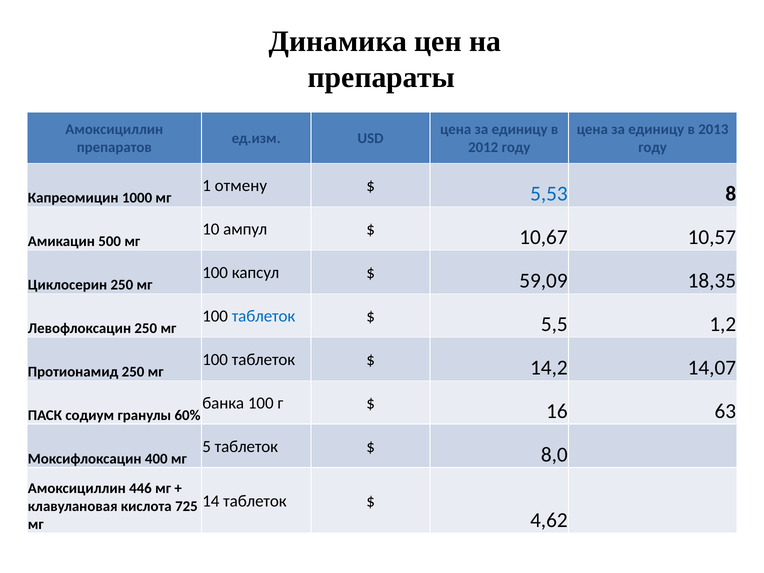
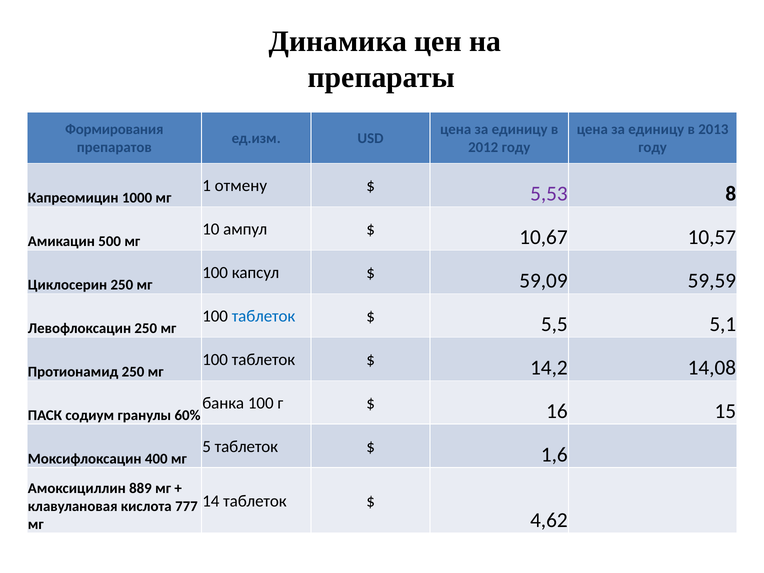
Амоксициллин at (114, 129): Амоксициллин -> Формирования
5,53 colour: blue -> purple
18,35: 18,35 -> 59,59
1,2: 1,2 -> 5,1
14,07: 14,07 -> 14,08
63: 63 -> 15
8,0: 8,0 -> 1,6
446: 446 -> 889
725: 725 -> 777
